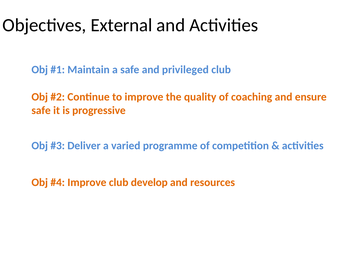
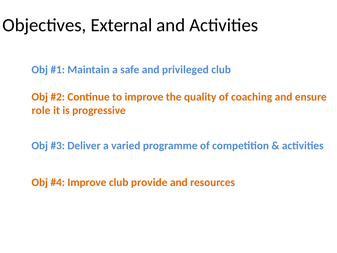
safe at (41, 110): safe -> role
develop: develop -> provide
